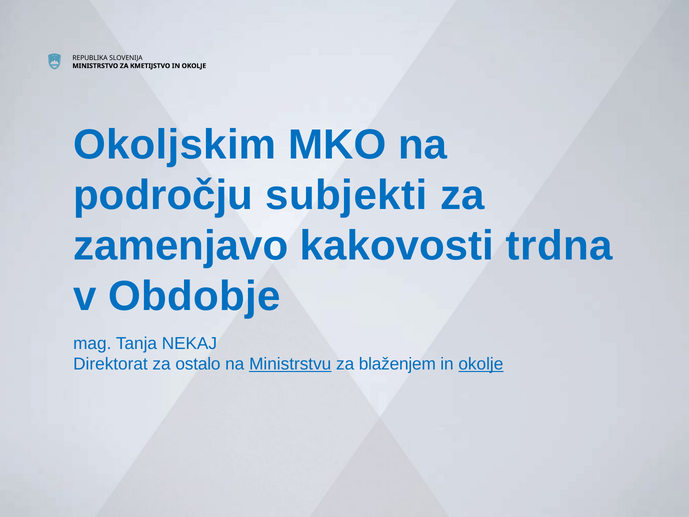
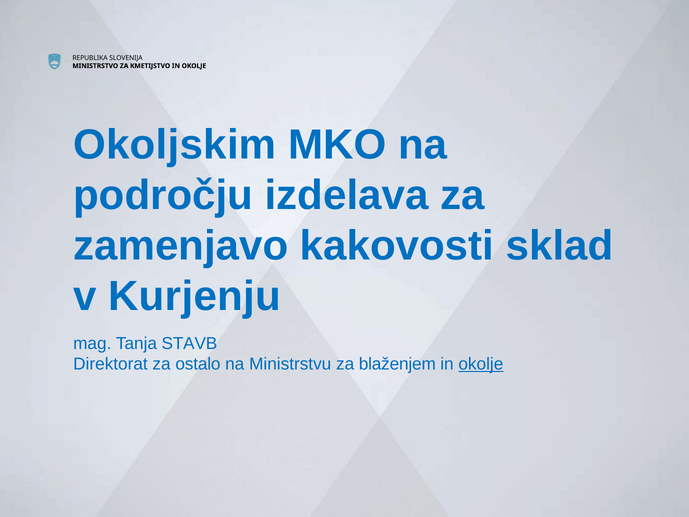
subjekti: subjekti -> izdelava
trdna: trdna -> sklad
Obdobje: Obdobje -> Kurjenju
NEKAJ: NEKAJ -> STAVB
Ministrstvu underline: present -> none
